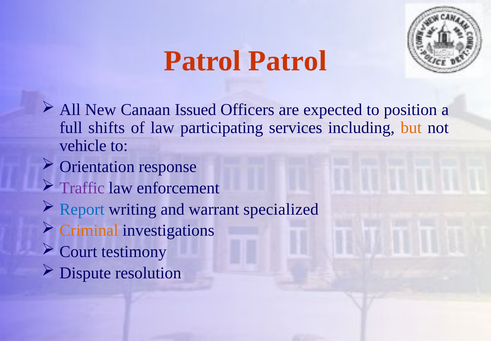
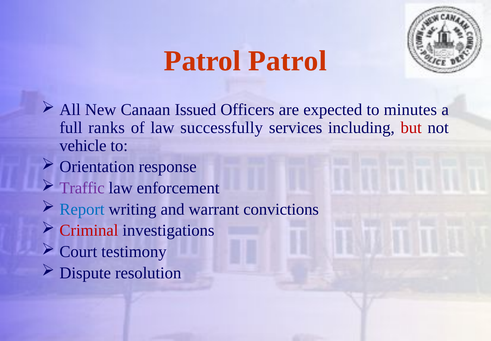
position: position -> minutes
shifts: shifts -> ranks
participating: participating -> successfully
but colour: orange -> red
specialized: specialized -> convictions
Criminal colour: orange -> red
